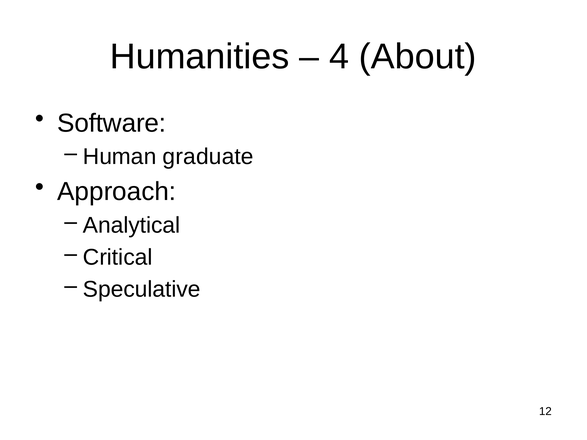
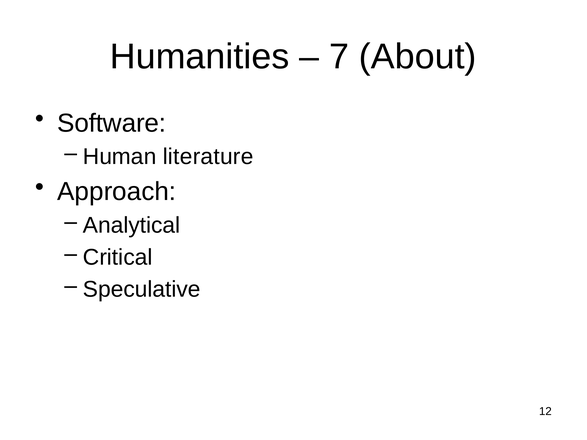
4: 4 -> 7
graduate: graduate -> literature
